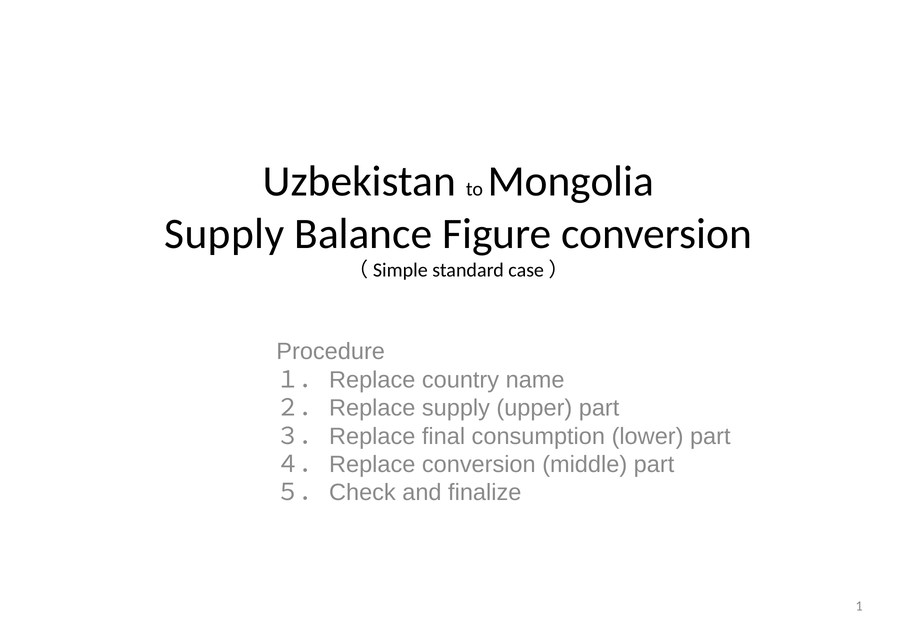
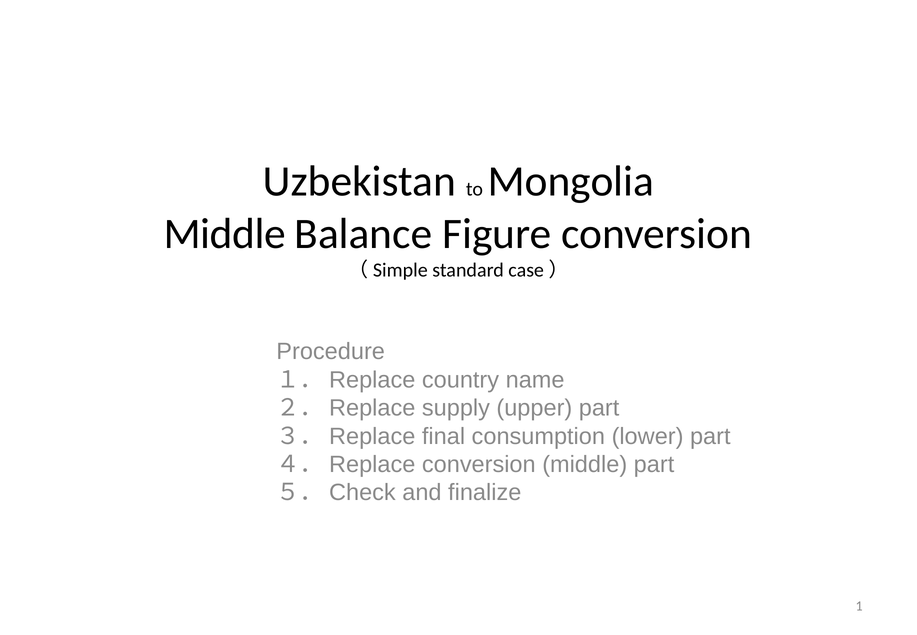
Supply at (224, 234): Supply -> Middle
